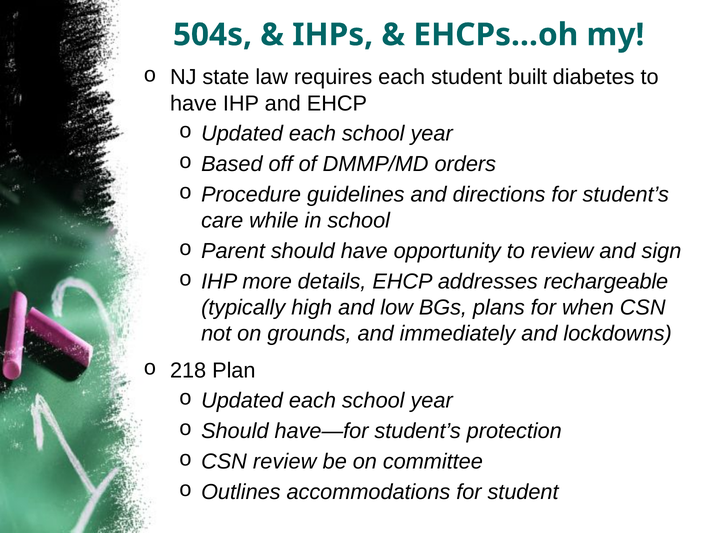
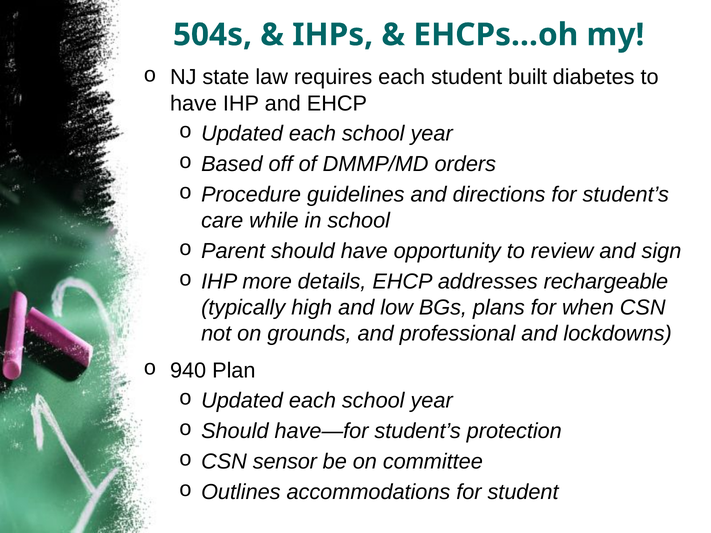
immediately: immediately -> professional
218: 218 -> 940
CSN review: review -> sensor
